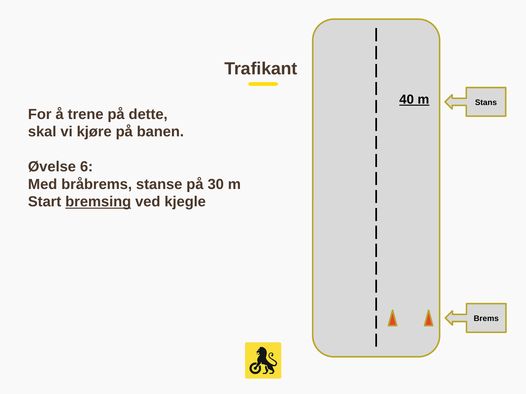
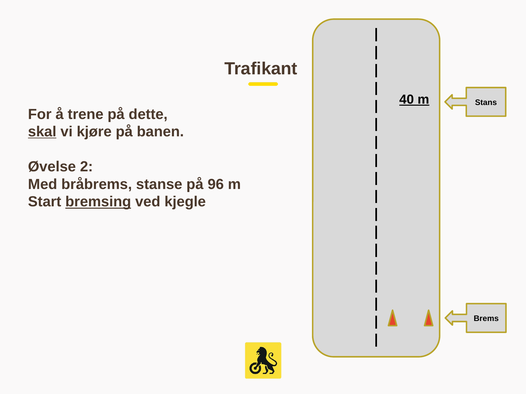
skal underline: none -> present
6: 6 -> 2
30: 30 -> 96
